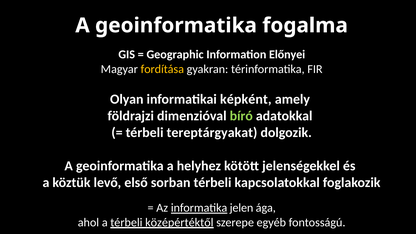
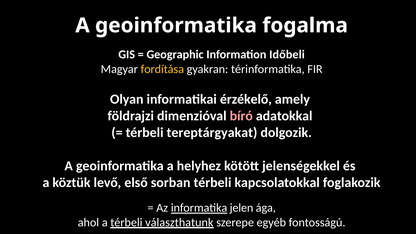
Előnyei: Előnyei -> Időbeli
képként: képként -> érzékelő
bíró colour: light green -> pink
középértéktől: középértéktől -> választhatunk
